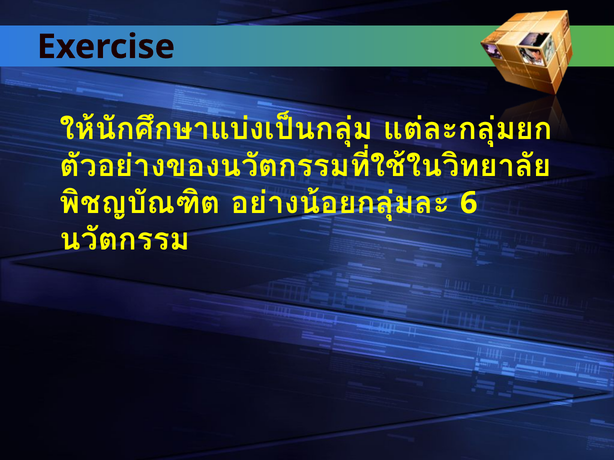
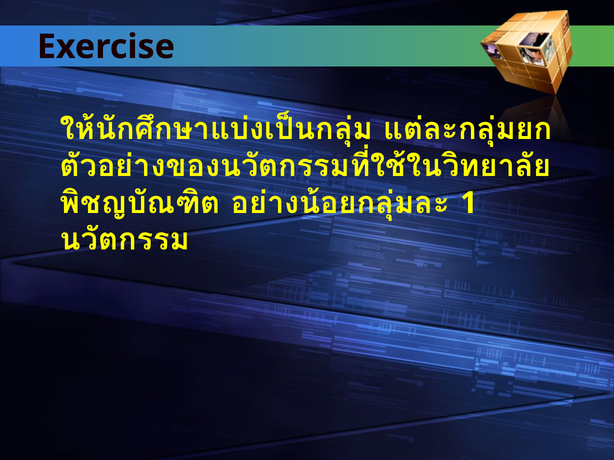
6: 6 -> 1
